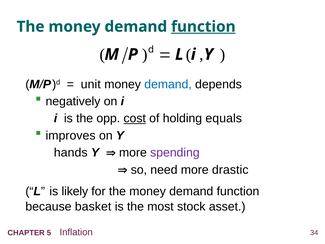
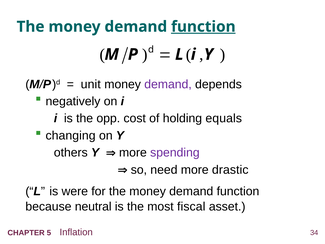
demand at (168, 84) colour: blue -> purple
cost underline: present -> none
improves: improves -> changing
hands: hands -> others
likely: likely -> were
basket: basket -> neutral
stock: stock -> fiscal
